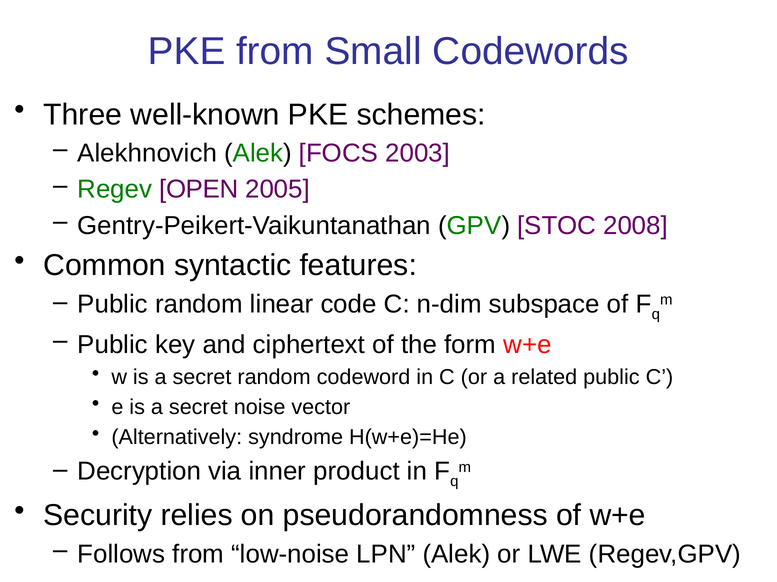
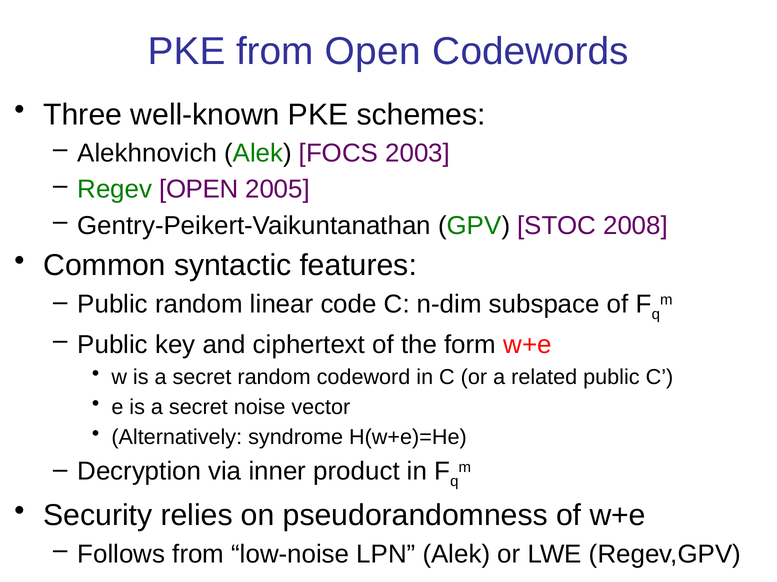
from Small: Small -> Open
